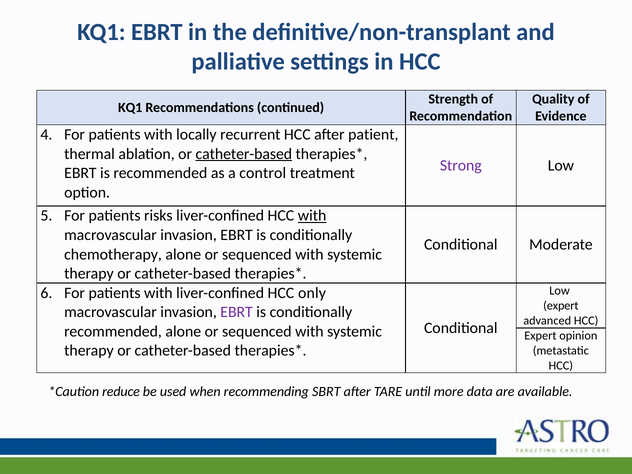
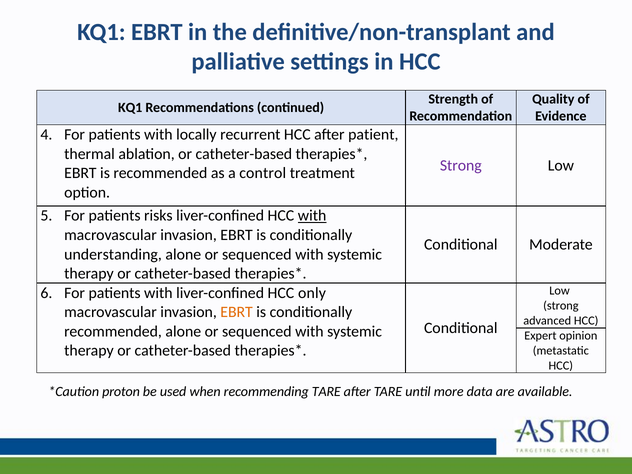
catheter-based at (244, 154) underline: present -> none
chemotherapy: chemotherapy -> understanding
expert at (561, 306): expert -> strong
EBRT at (237, 312) colour: purple -> orange
reduce: reduce -> proton
recommending SBRT: SBRT -> TARE
